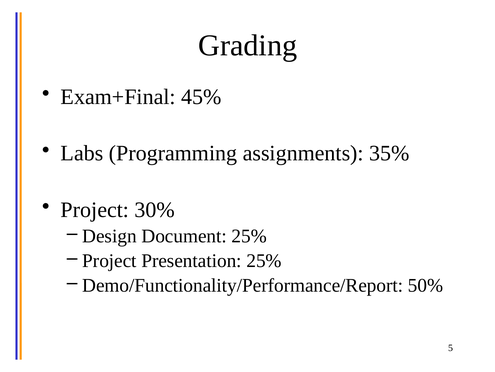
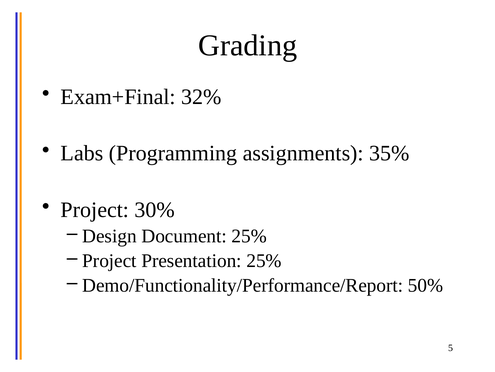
45%: 45% -> 32%
